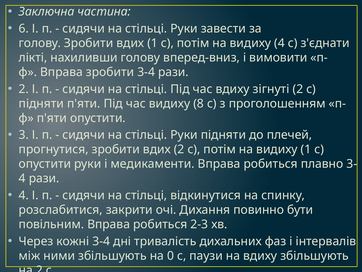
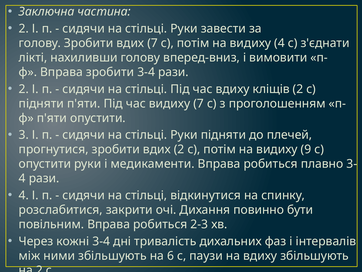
6 at (24, 29): 6 -> 2
вдих 1: 1 -> 7
зігнуті: зігнуті -> кліщів
видиху 8: 8 -> 7
видиху 1: 1 -> 9
0: 0 -> 6
